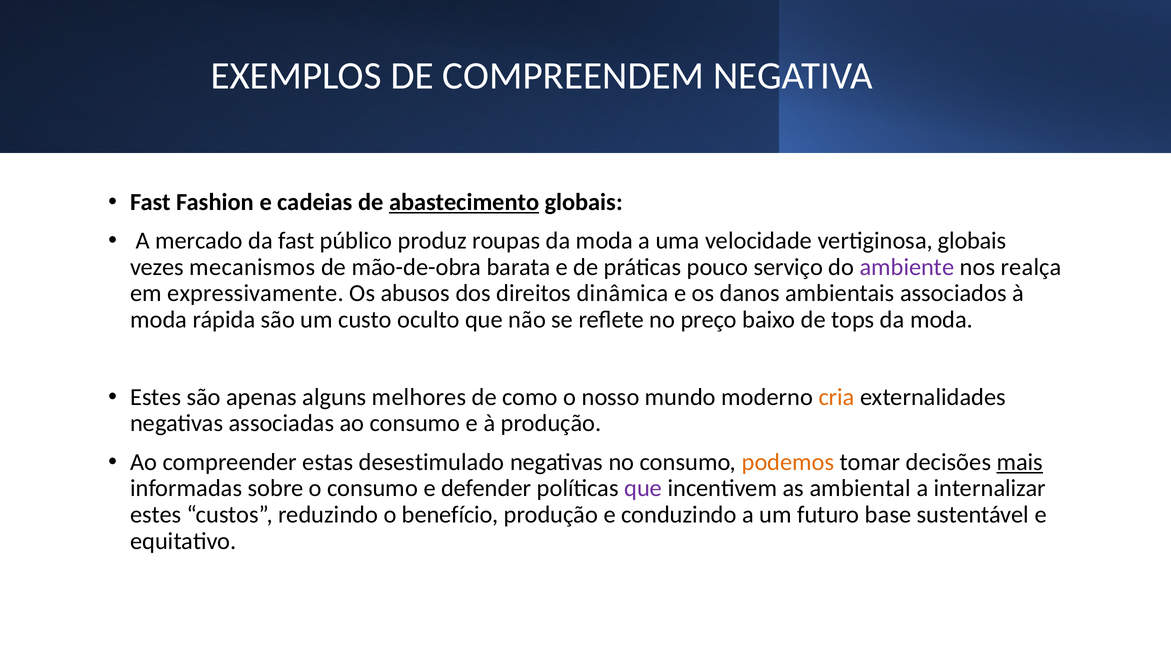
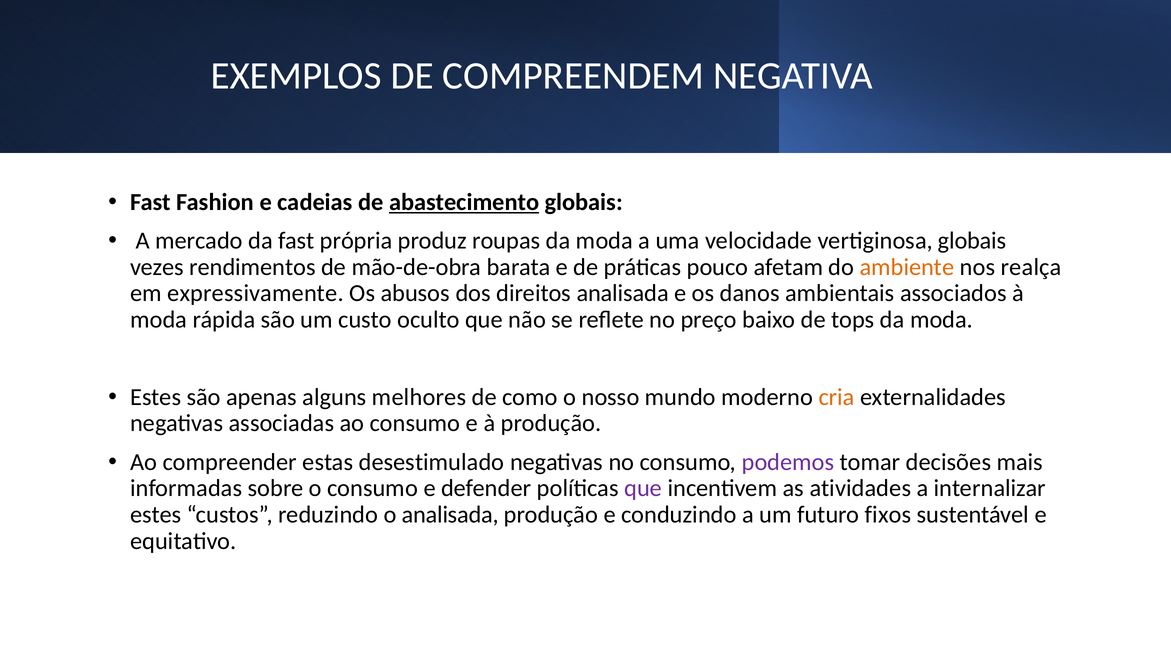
público: público -> própria
mecanismos: mecanismos -> rendimentos
serviço: serviço -> afetam
ambiente colour: purple -> orange
direitos dinâmica: dinâmica -> analisada
podemos colour: orange -> purple
mais underline: present -> none
ambiental: ambiental -> atividades
o benefício: benefício -> analisada
base: base -> fixos
